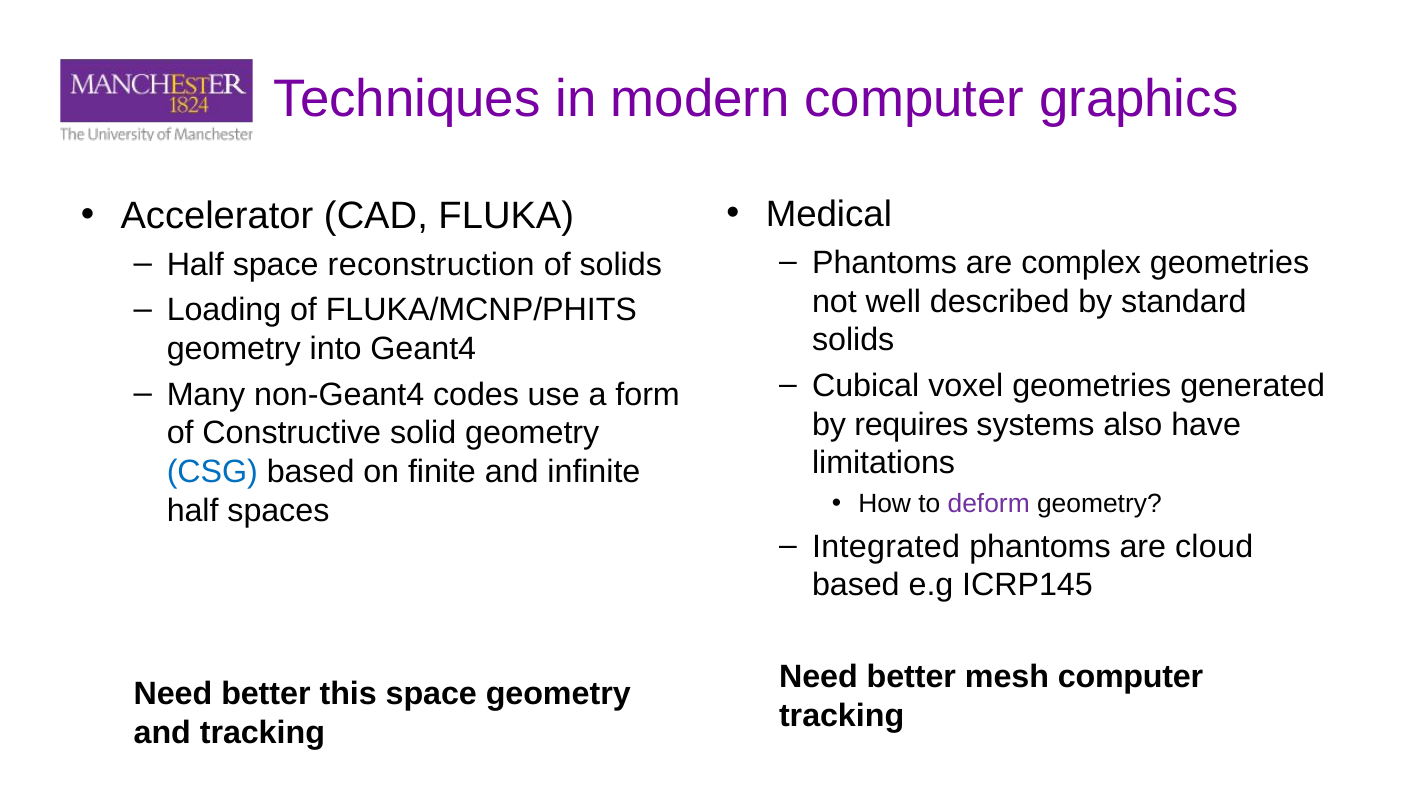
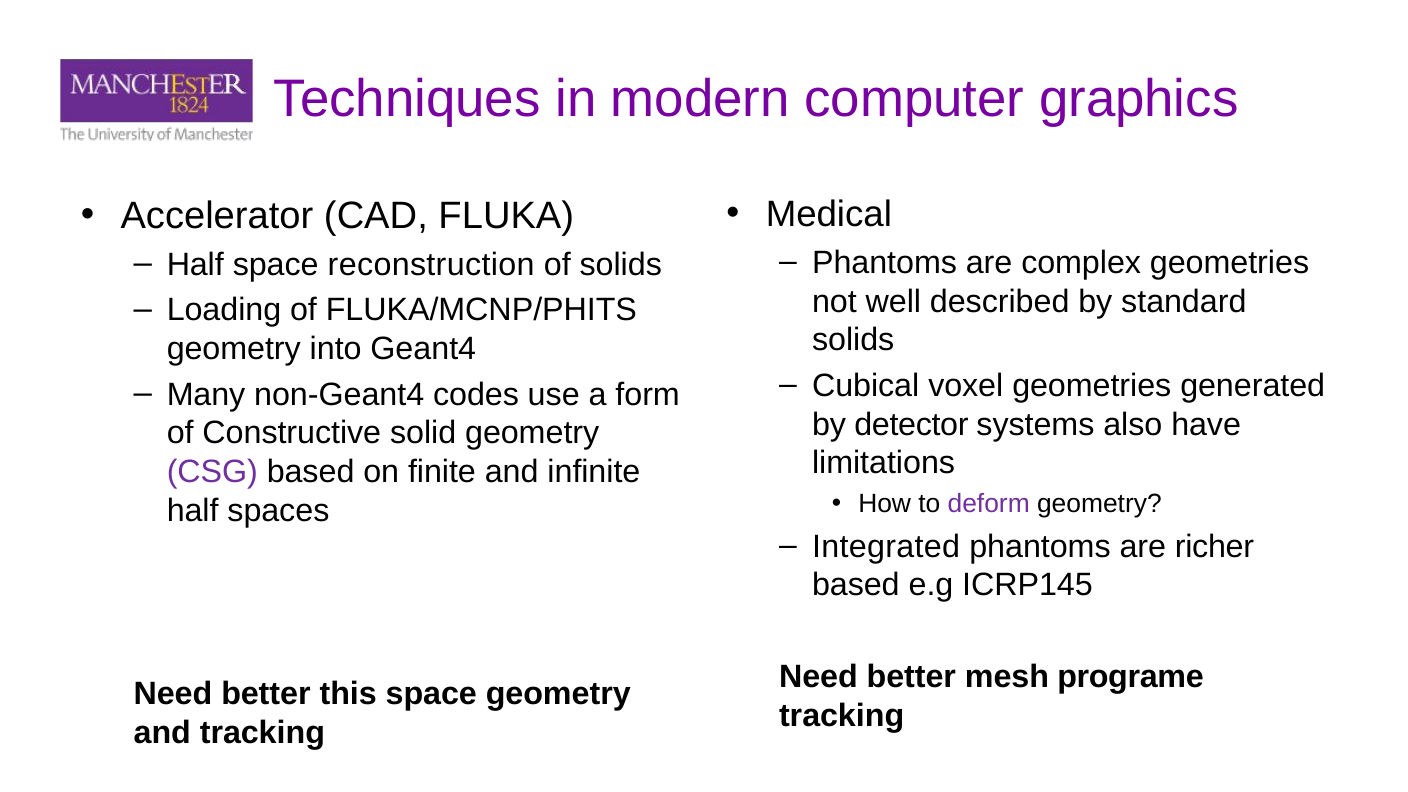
requires: requires -> detector
CSG colour: blue -> purple
cloud: cloud -> richer
mesh computer: computer -> programe
